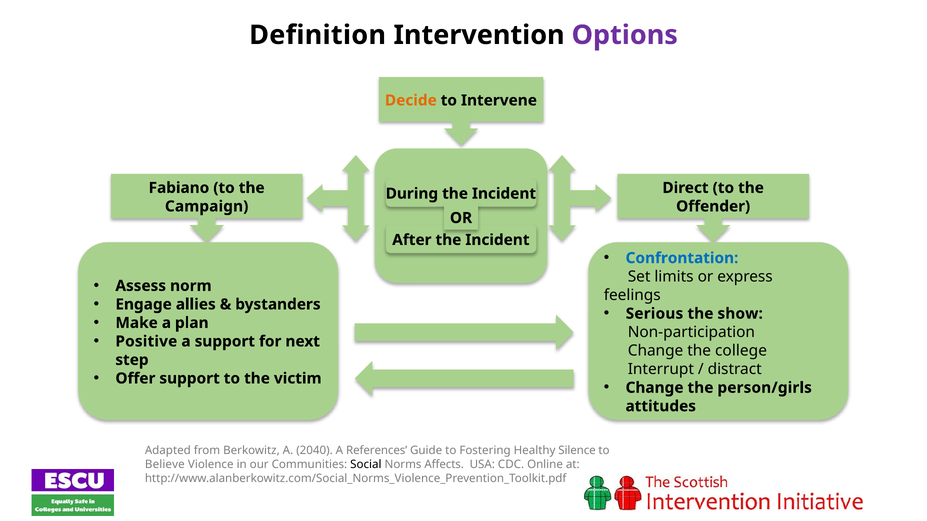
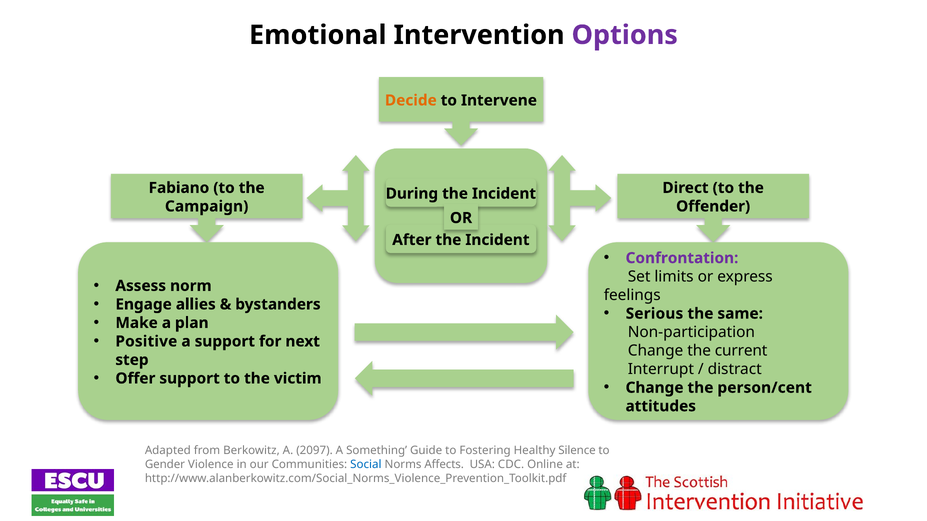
Definition: Definition -> Emotional
Confrontation colour: blue -> purple
show: show -> same
college: college -> current
person/girls: person/girls -> person/cent
2040: 2040 -> 2097
References: References -> Something
Believe: Believe -> Gender
Social colour: black -> blue
